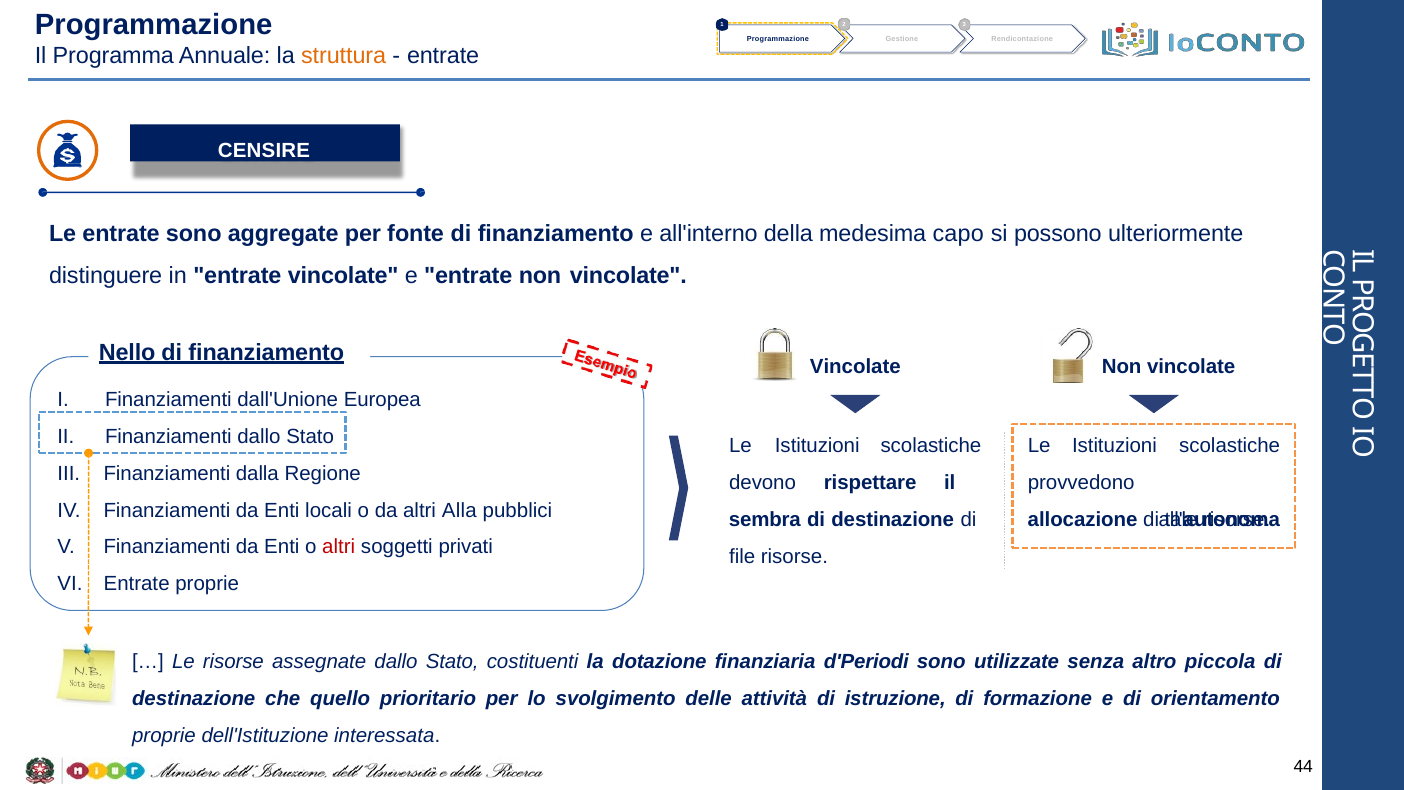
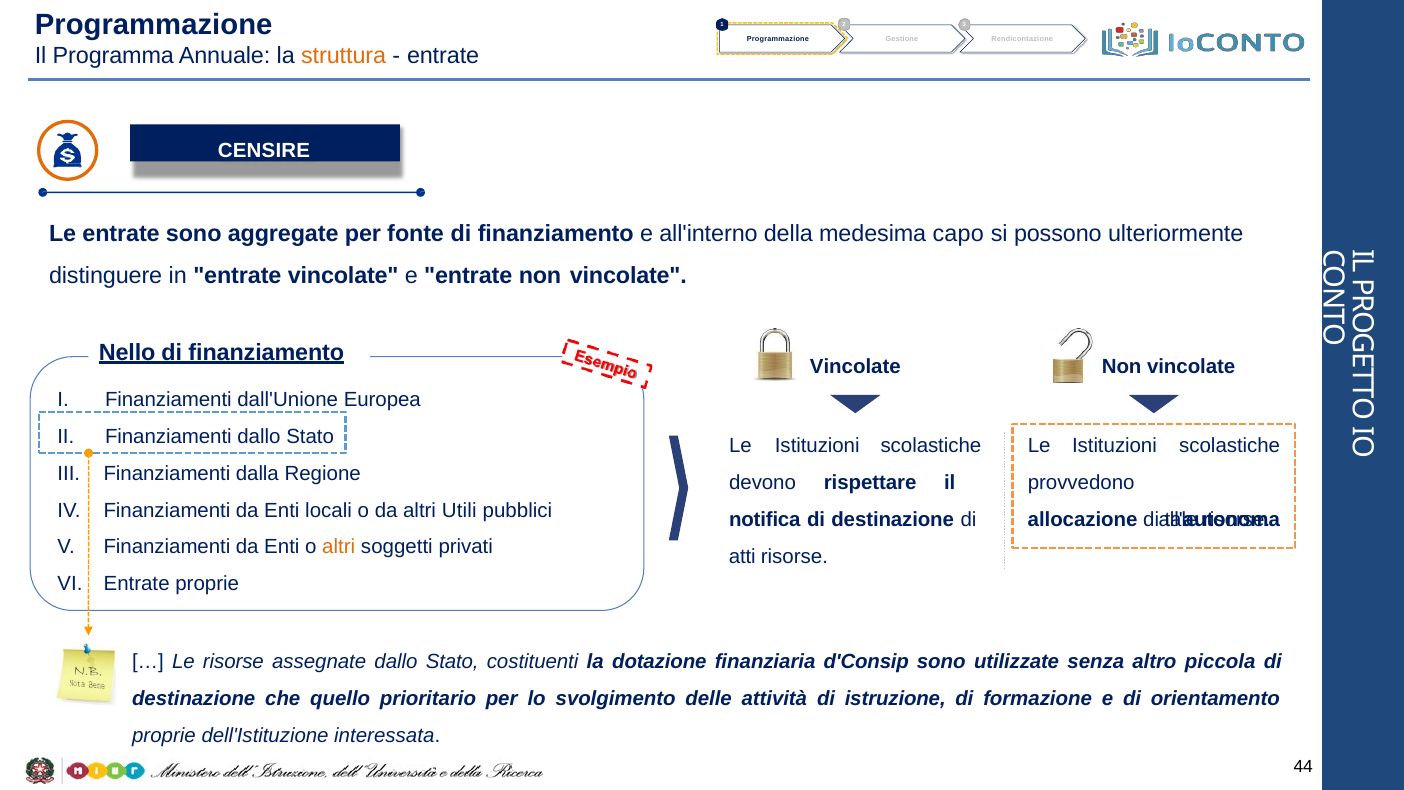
Alla: Alla -> Utili
sembra: sembra -> notifica
altri at (339, 547) colour: red -> orange
file: file -> atti
d'Periodi: d'Periodi -> d'Consip
